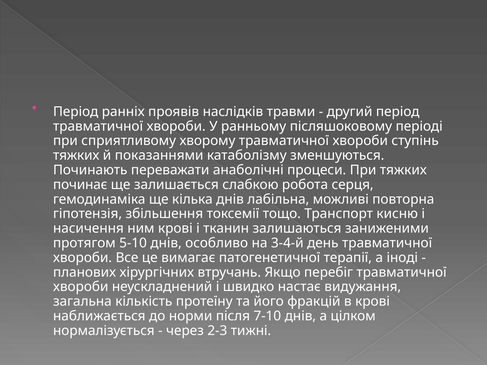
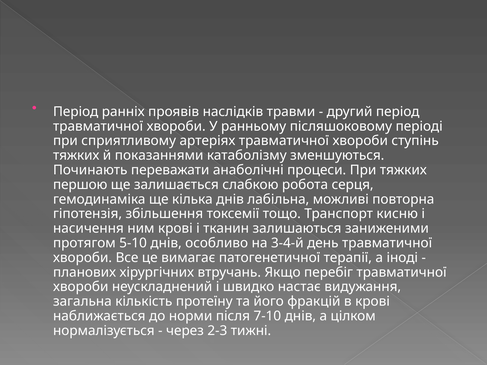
хворому: хворому -> артеріях
починає: починає -> першою
